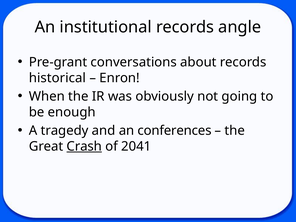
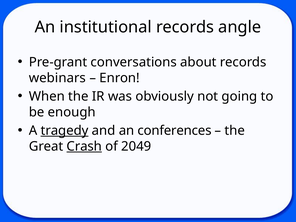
historical: historical -> webinars
tragedy underline: none -> present
2041: 2041 -> 2049
